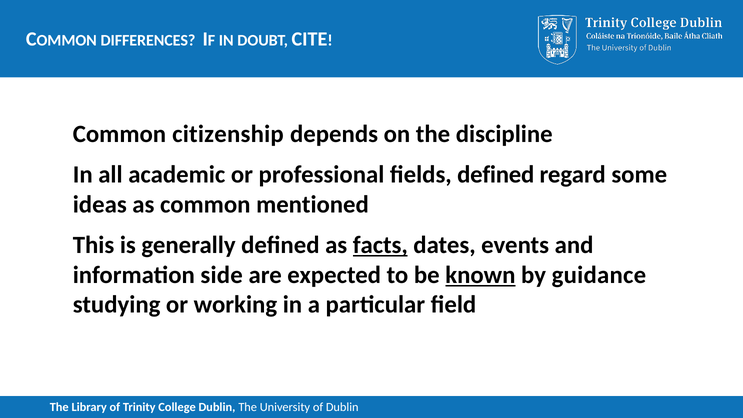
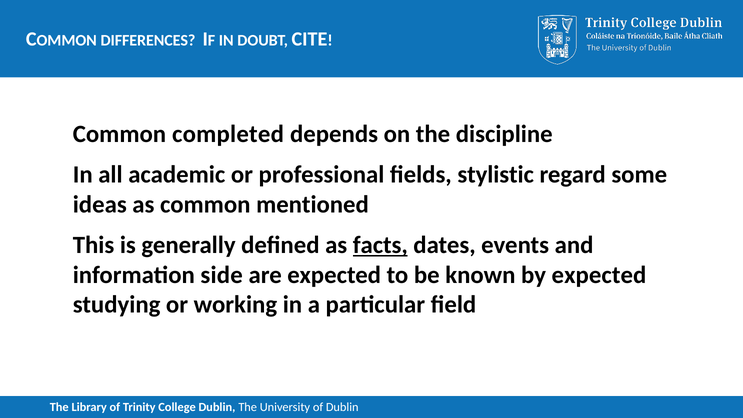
citizenship: citizenship -> completed
fields defined: defined -> stylistic
known underline: present -> none
by guidance: guidance -> expected
